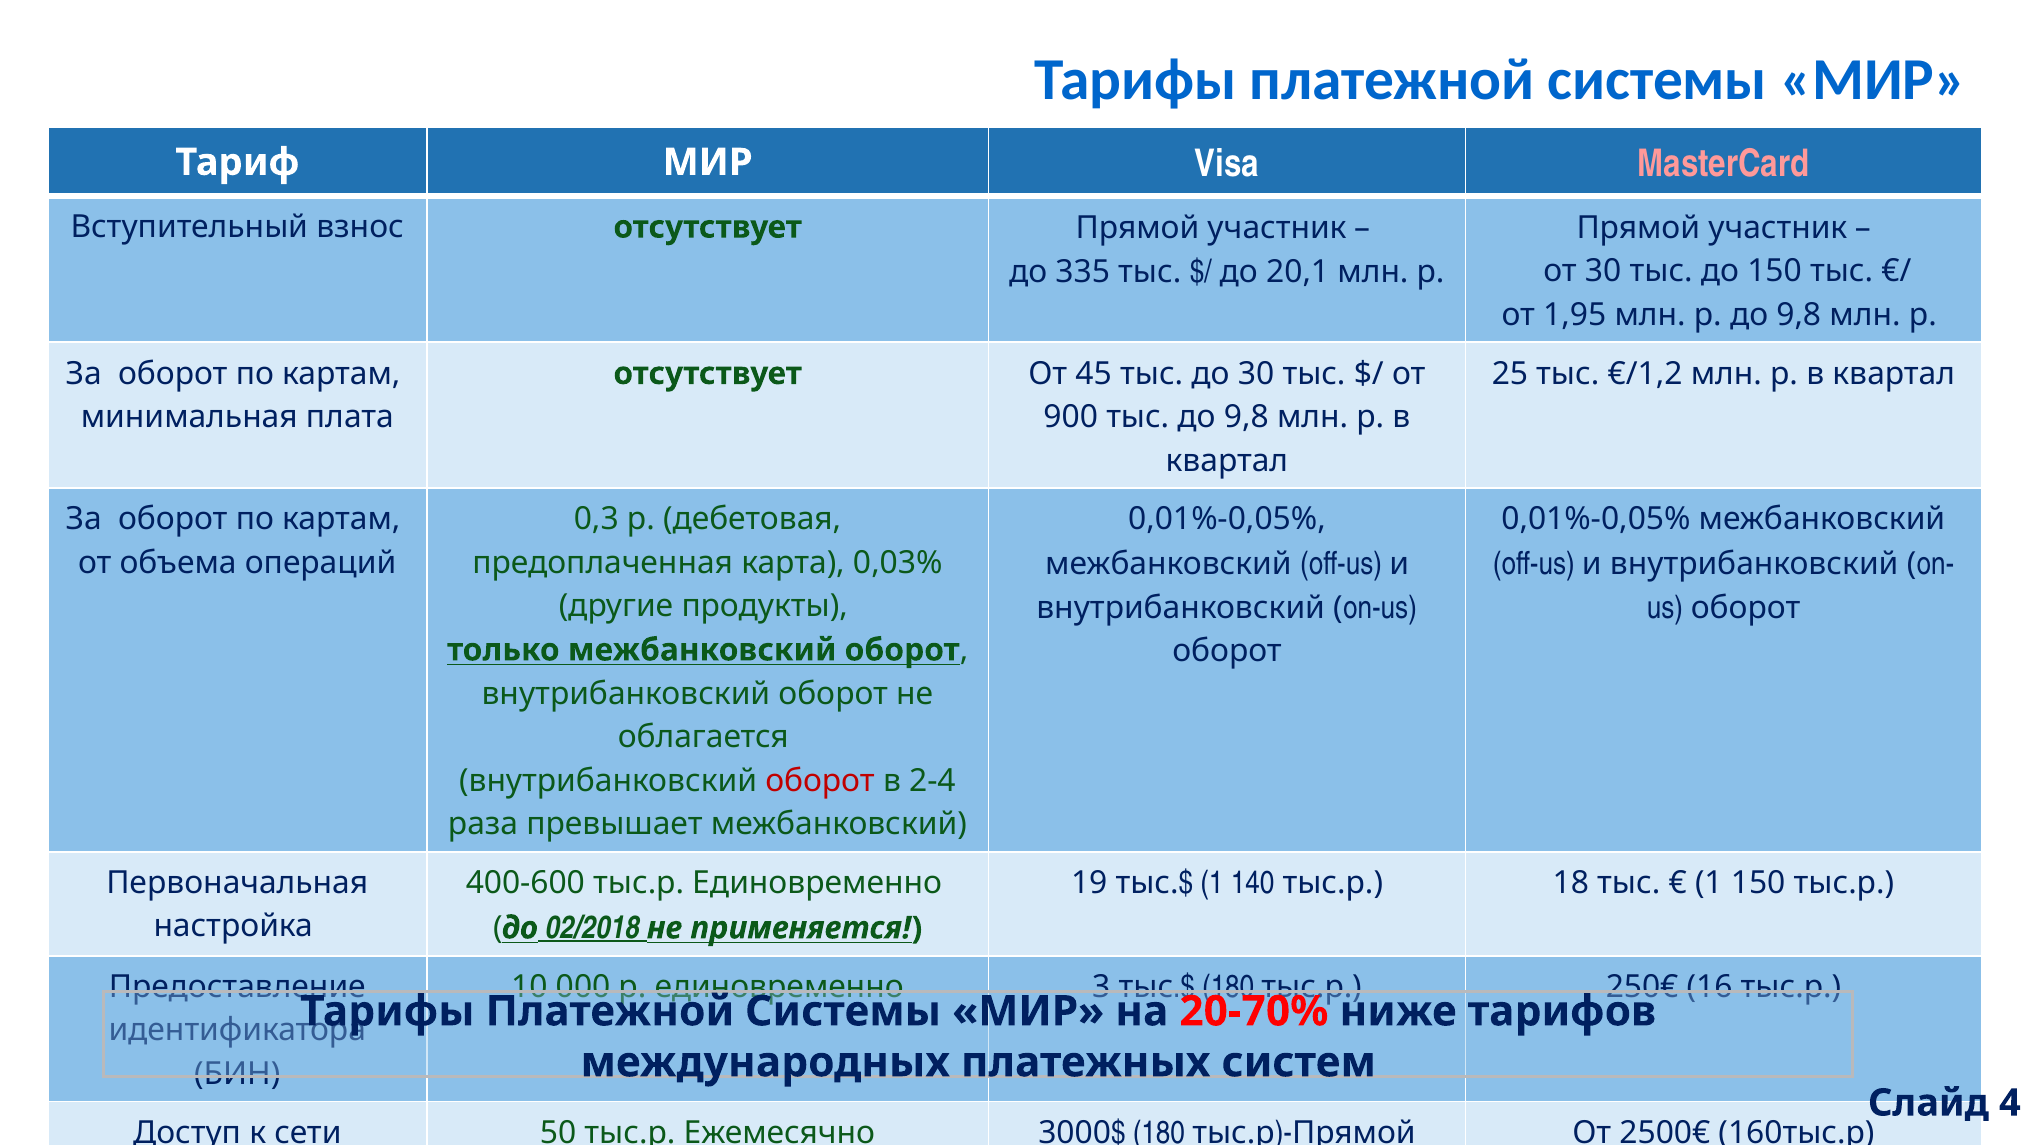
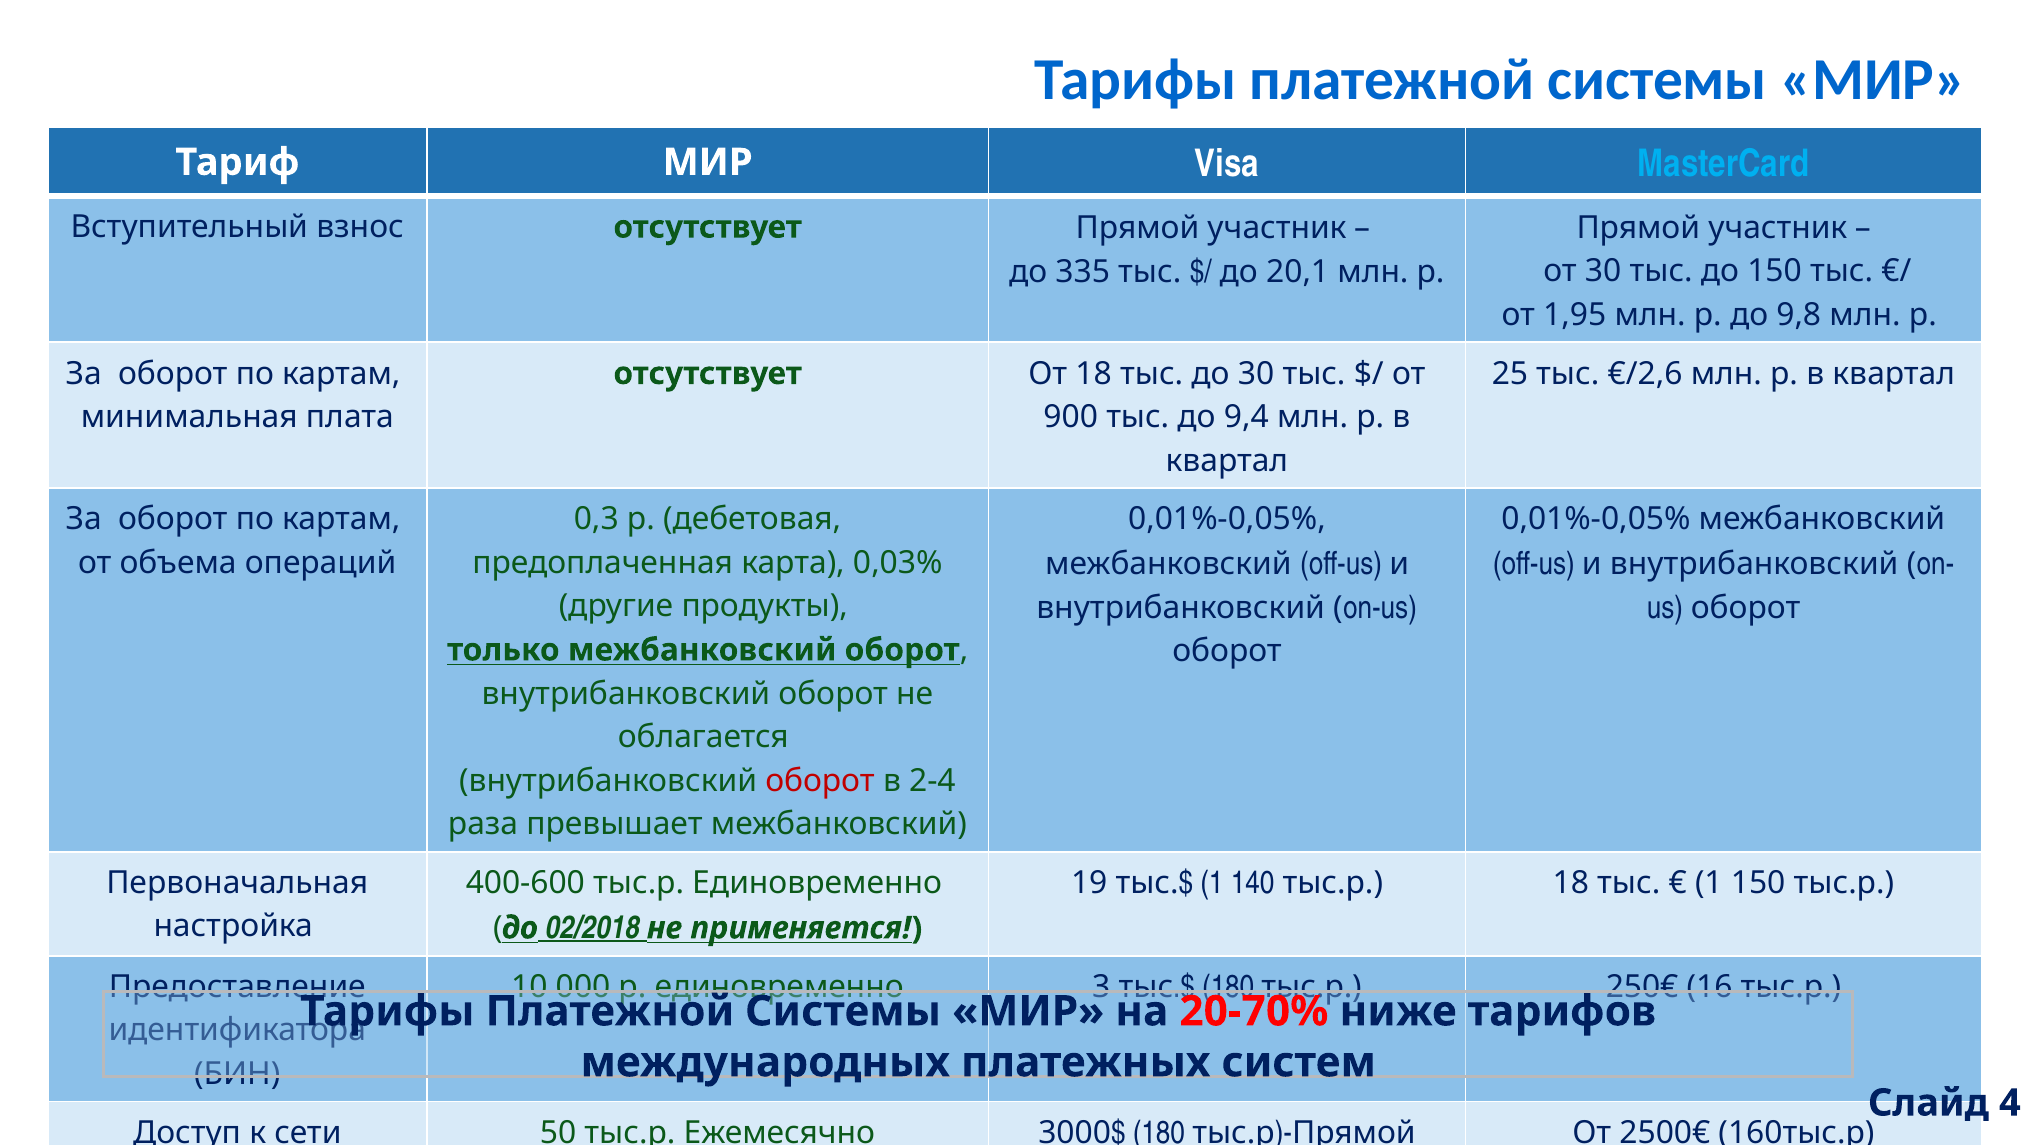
MasterCard colour: pink -> light blue
€/1,2: €/1,2 -> €/2,6
От 45: 45 -> 18
тыс до 9,8: 9,8 -> 9,4
